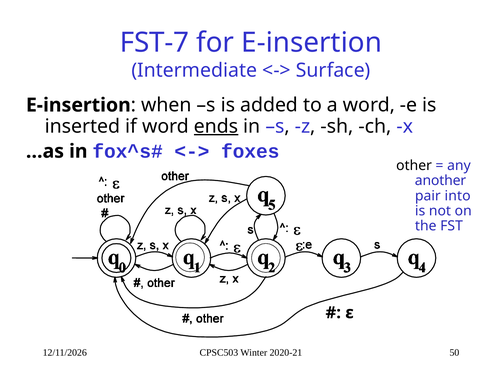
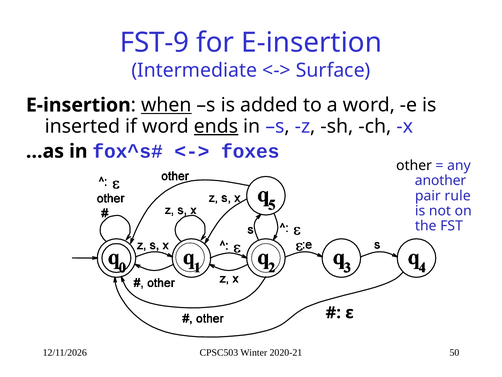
FST-7: FST-7 -> FST-9
when underline: none -> present
into: into -> rule
